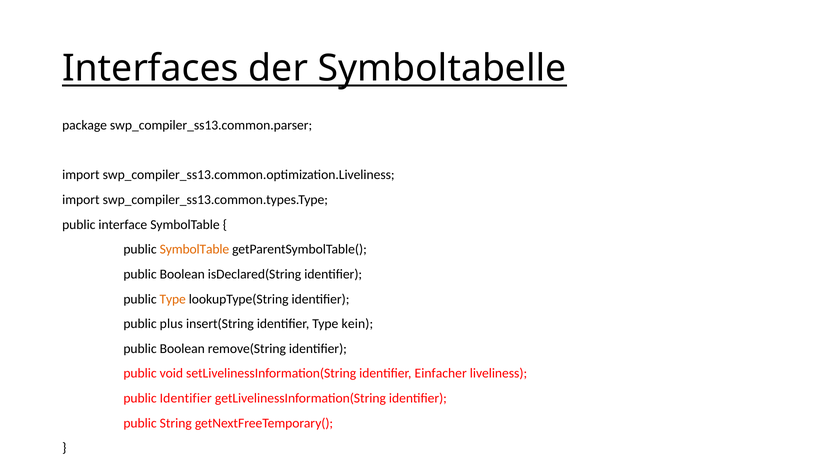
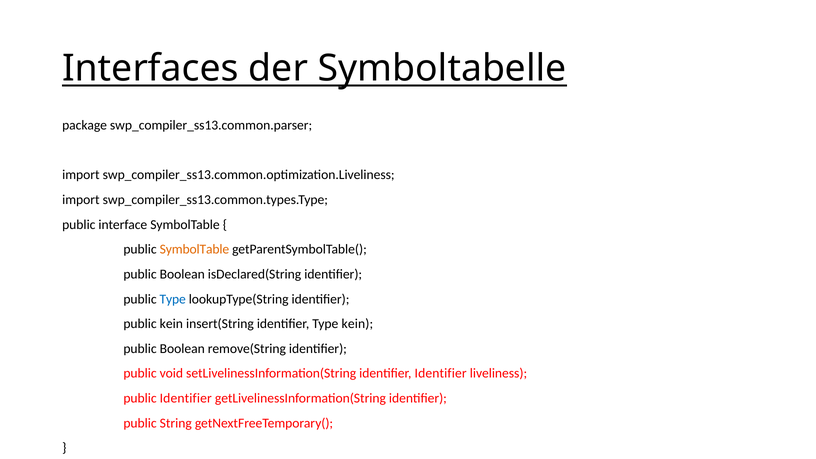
Type at (173, 299) colour: orange -> blue
public plus: plus -> kein
identifier Einfacher: Einfacher -> Identifier
